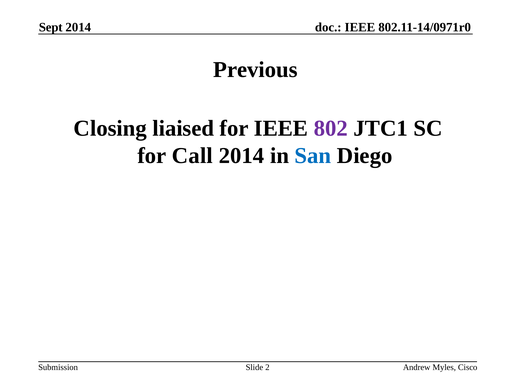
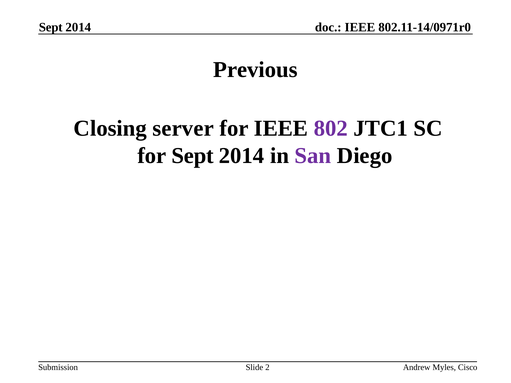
liaised: liaised -> server
for Call: Call -> Sept
San colour: blue -> purple
